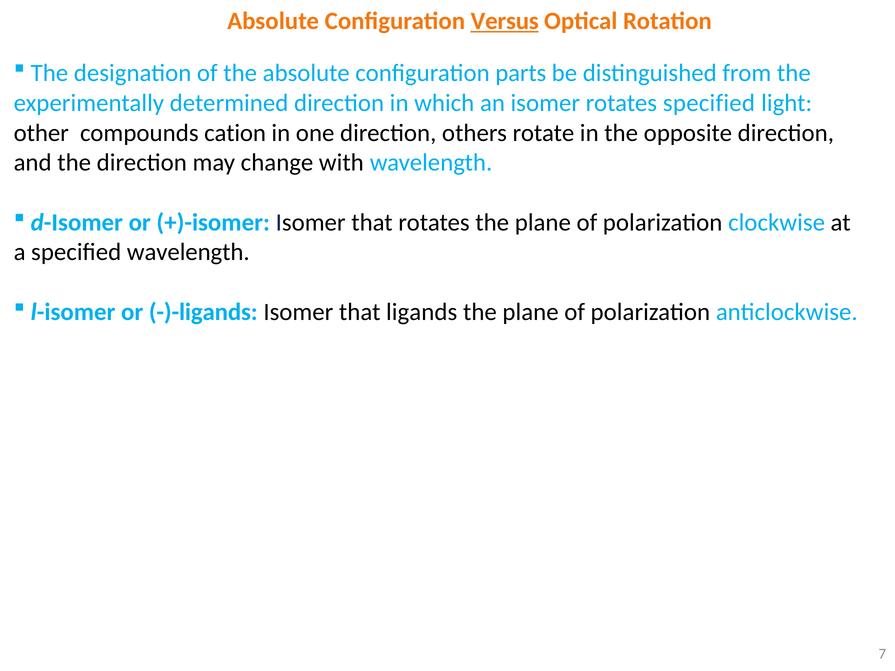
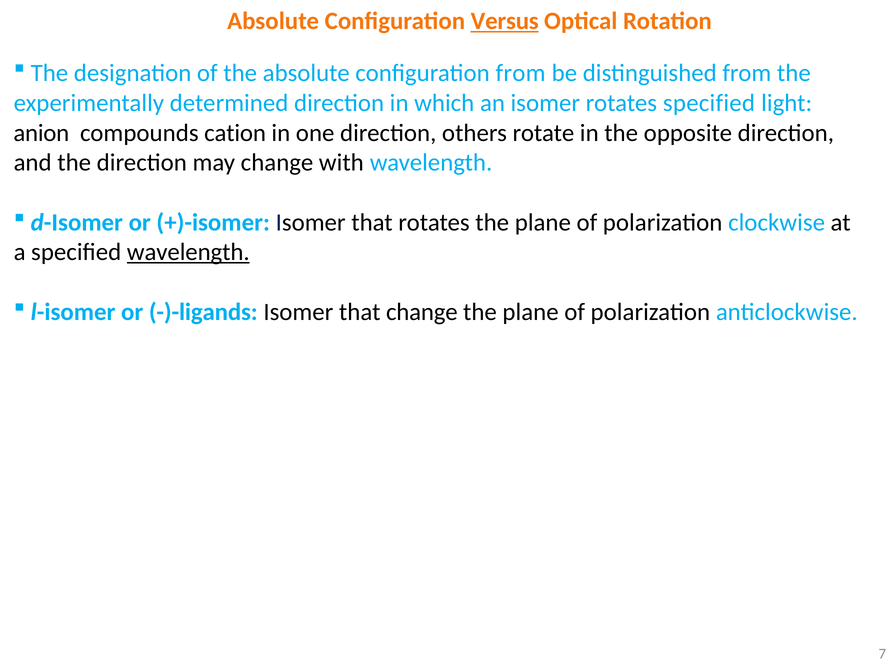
configuration parts: parts -> from
other: other -> anion
wavelength at (188, 252) underline: none -> present
that ligands: ligands -> change
